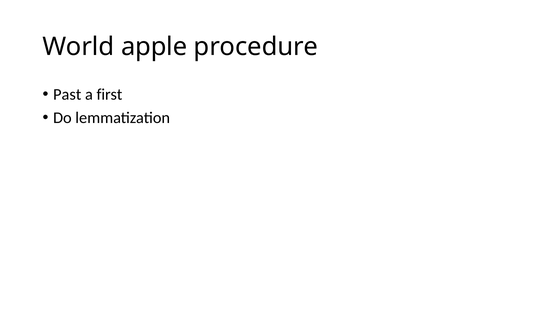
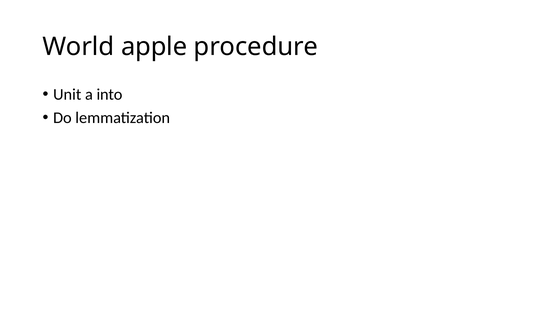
Past: Past -> Unit
first: first -> into
